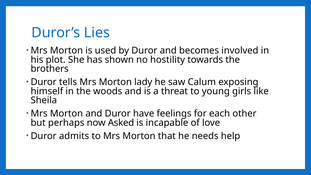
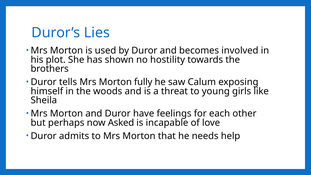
lady: lady -> fully
